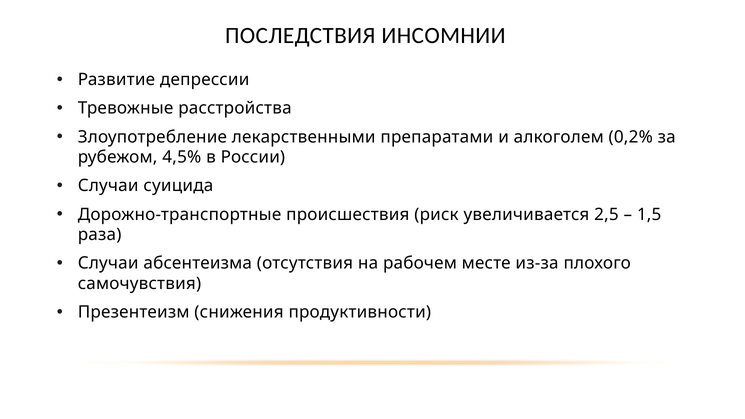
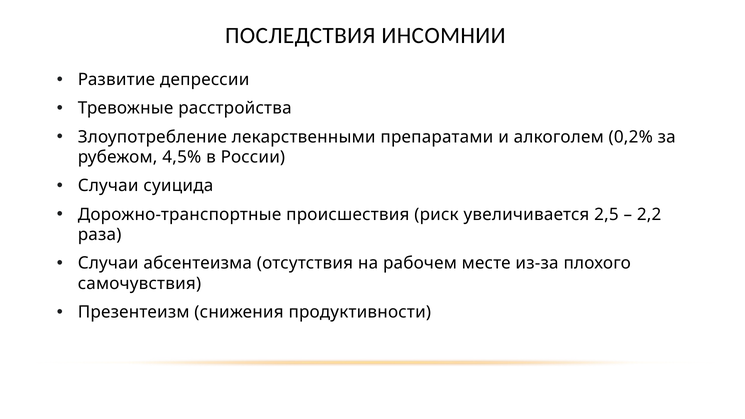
1,5: 1,5 -> 2,2
